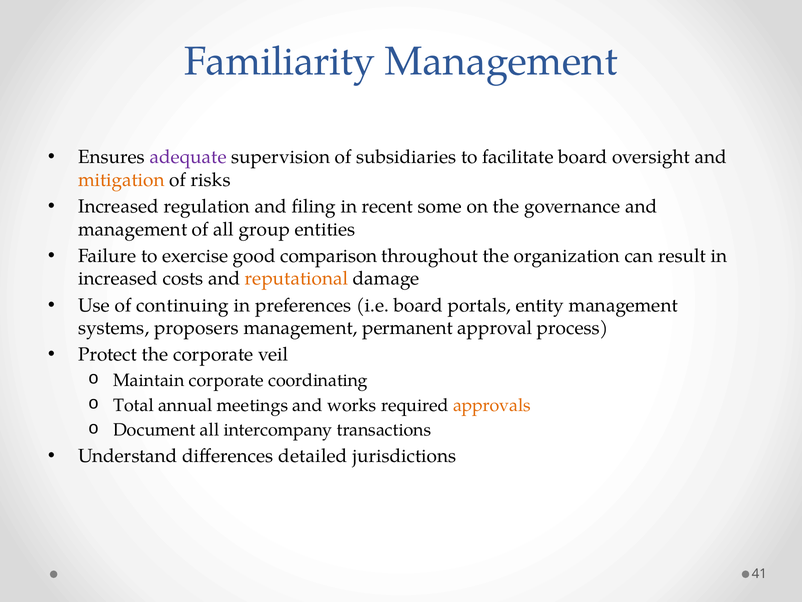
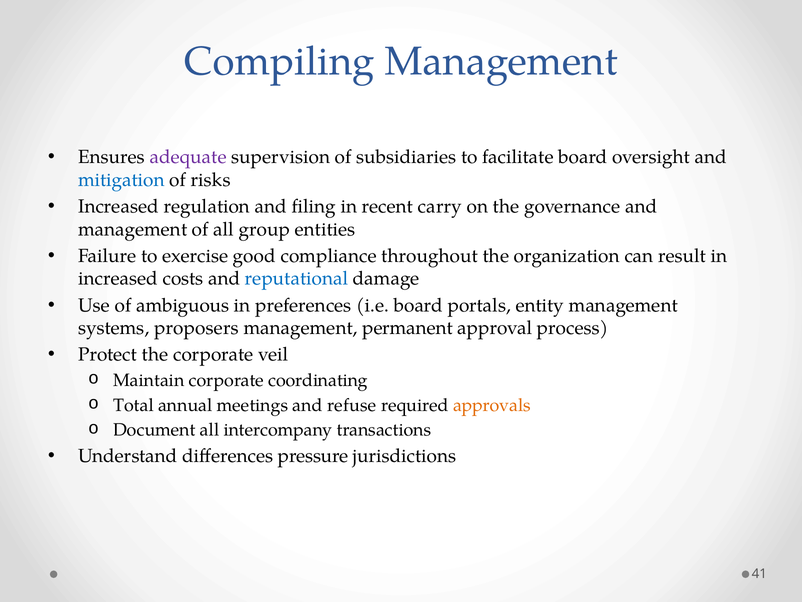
Familiarity: Familiarity -> Compiling
mitigation colour: orange -> blue
some: some -> carry
comparison: comparison -> compliance
reputational colour: orange -> blue
continuing: continuing -> ambiguous
works: works -> refuse
detailed: detailed -> pressure
